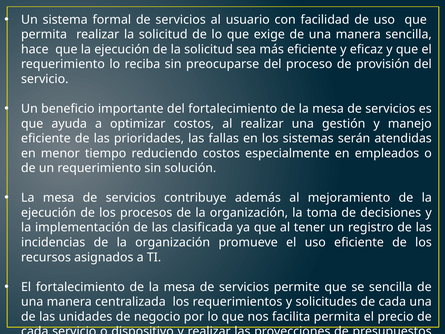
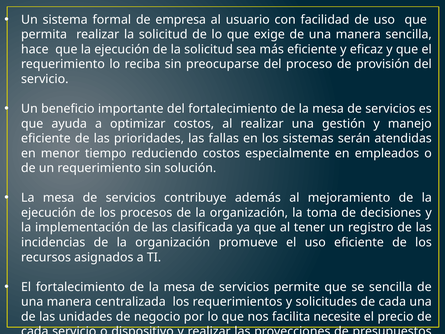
formal de servicios: servicios -> empresa
facilita permita: permita -> necesite
